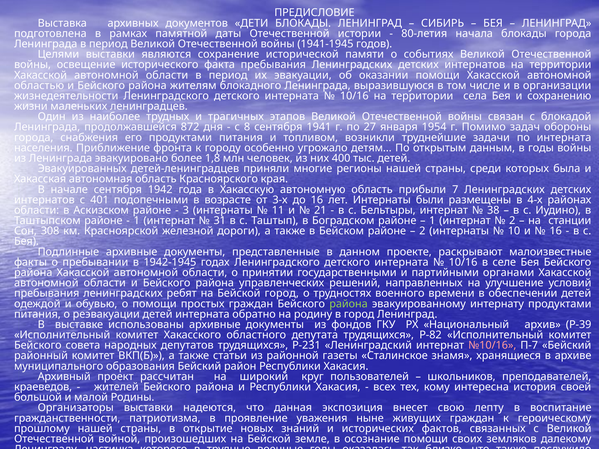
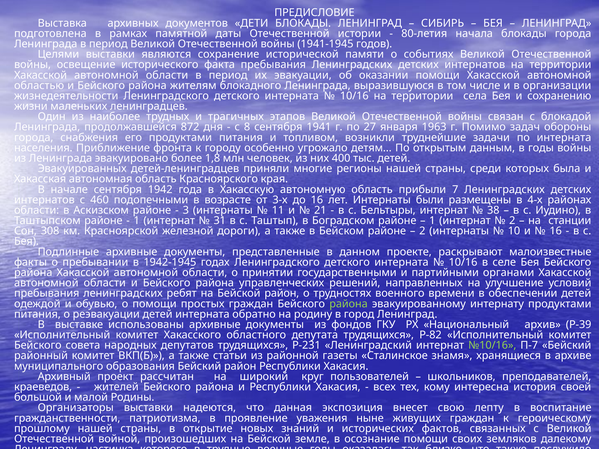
1954: 1954 -> 1963
401: 401 -> 460
Бейской город: город -> район
№10/16 colour: pink -> light green
